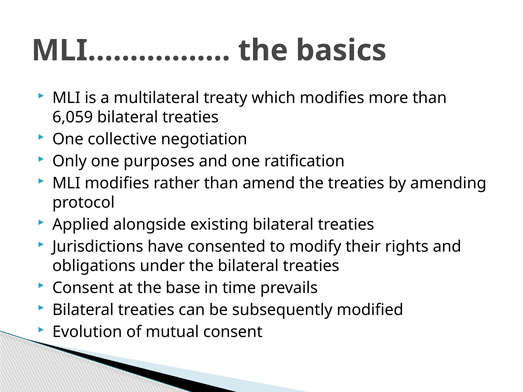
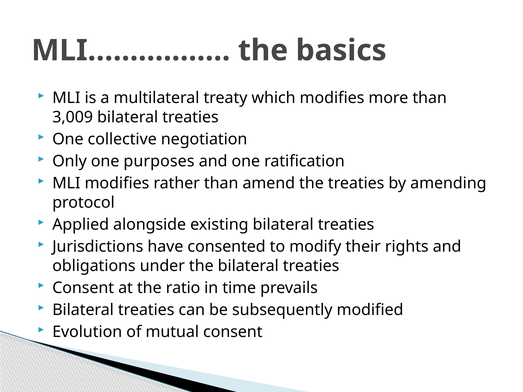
6,059: 6,059 -> 3,009
base: base -> ratio
